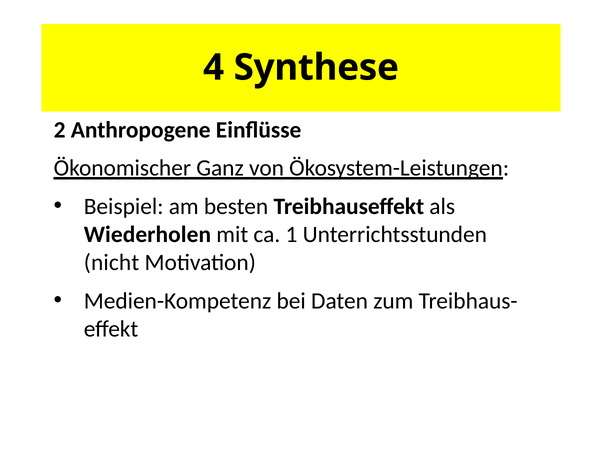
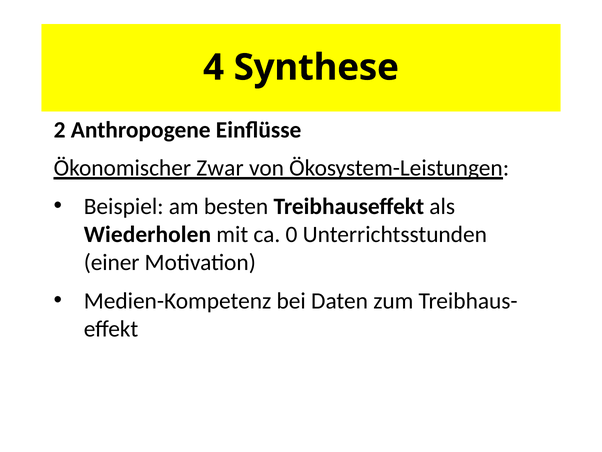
Ganz: Ganz -> Zwar
1: 1 -> 0
nicht: nicht -> einer
